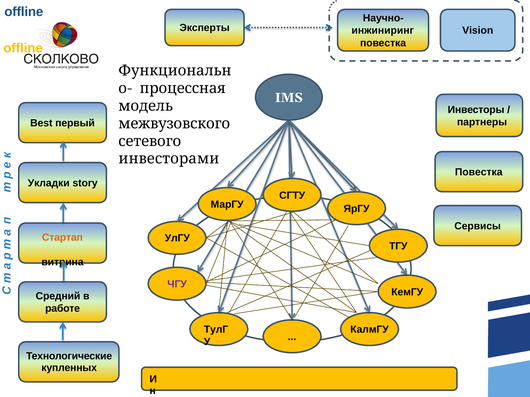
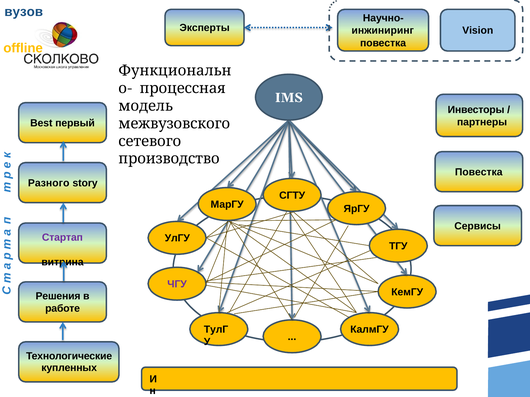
offline at (24, 12): offline -> вузов
инвесторами: инвесторами -> производство
Укладки: Укладки -> Разного
Стартап colour: orange -> purple
Средний: Средний -> Решения
